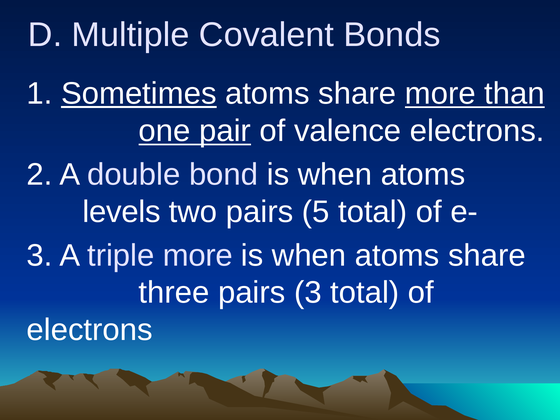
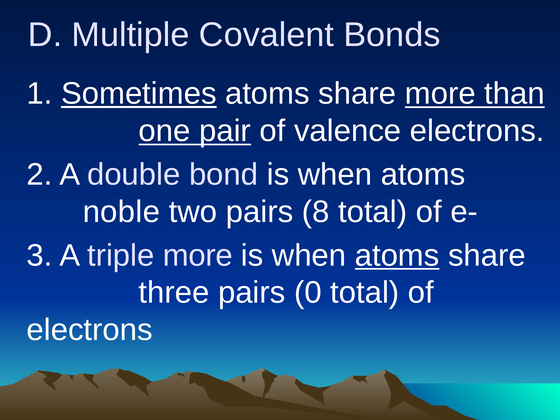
levels: levels -> noble
5: 5 -> 8
atoms at (397, 255) underline: none -> present
pairs 3: 3 -> 0
